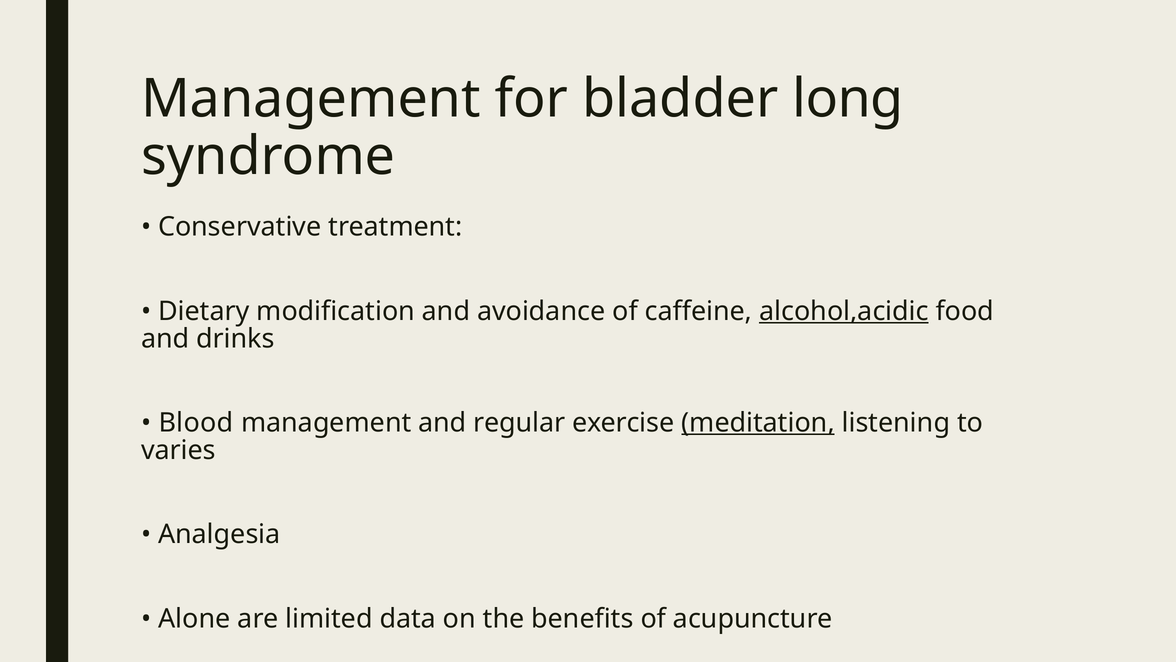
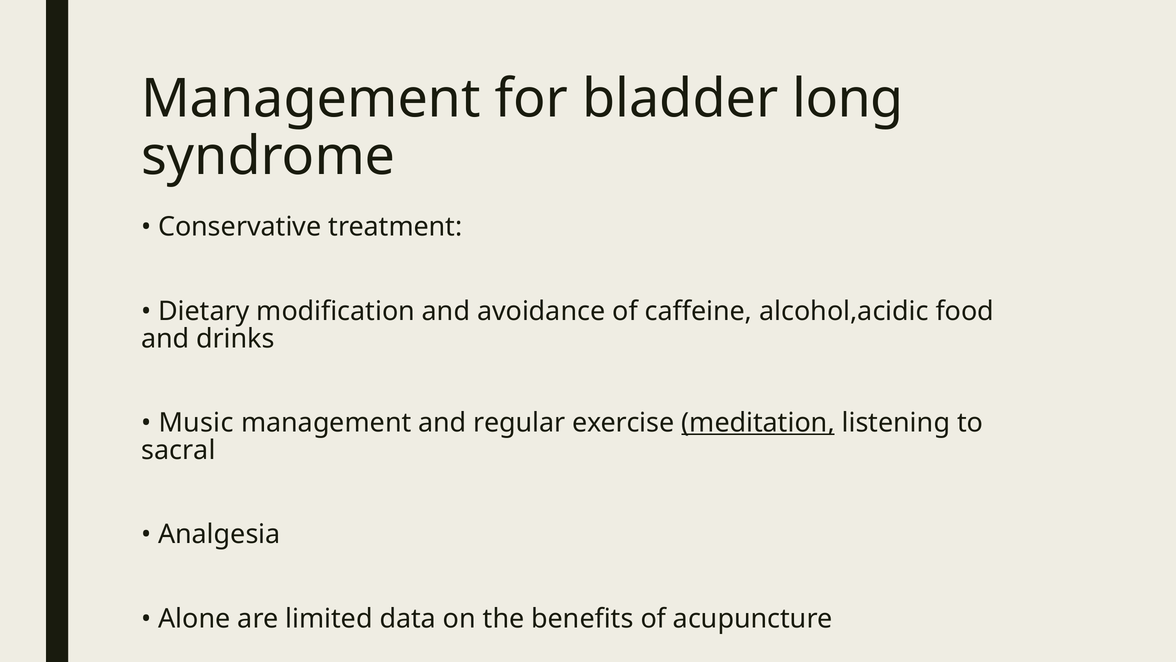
alcohol,acidic underline: present -> none
Blood: Blood -> Music
varies: varies -> sacral
